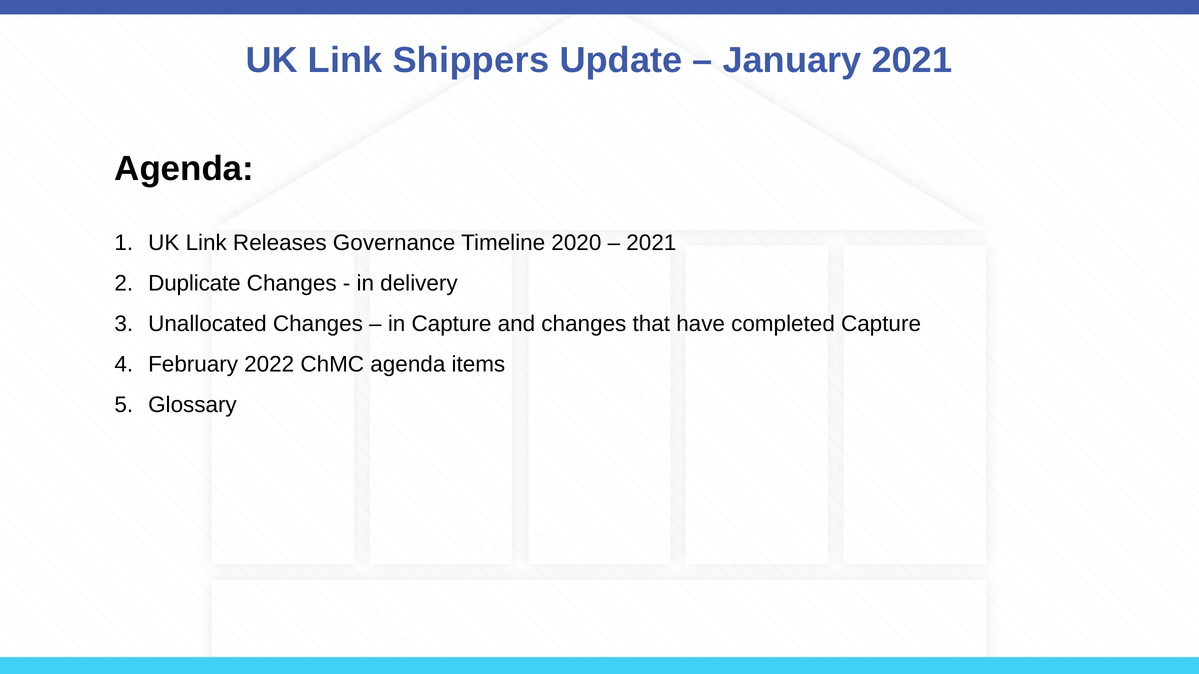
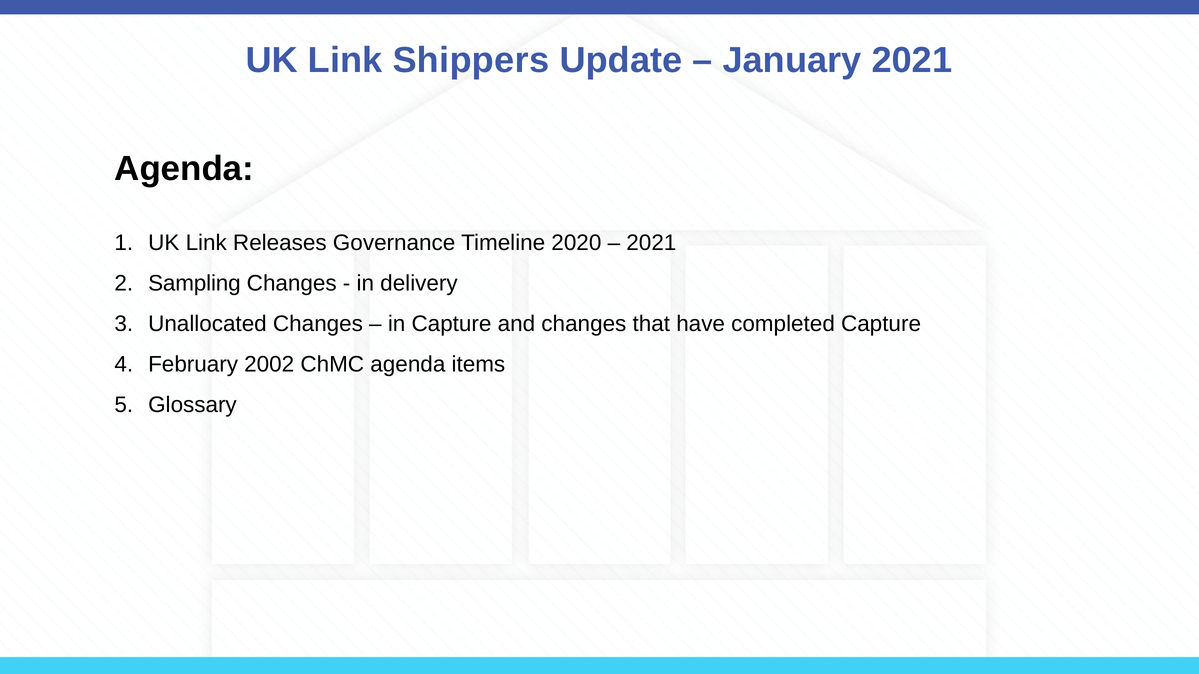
Duplicate: Duplicate -> Sampling
2022: 2022 -> 2002
